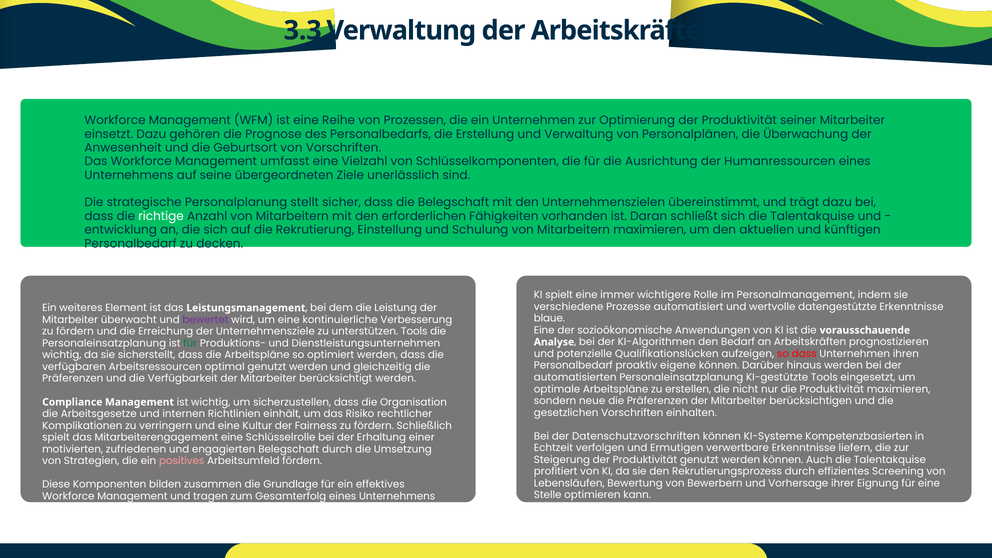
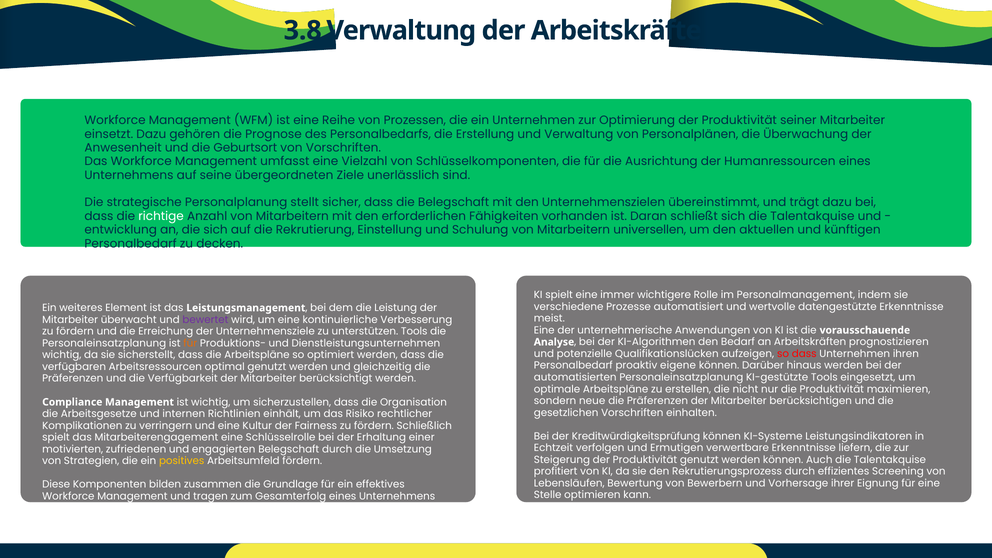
3.3: 3.3 -> 3.8
Mitarbeitern maximieren: maximieren -> universellen
blaue: blaue -> meist
sozioökonomische: sozioökonomische -> unternehmerische
für at (190, 343) colour: green -> orange
Datenschutzvorschriften: Datenschutzvorschriften -> Kreditwürdigkeitsprüfung
Kompetenzbasierten: Kompetenzbasierten -> Leistungsindikatoren
positives colour: pink -> yellow
